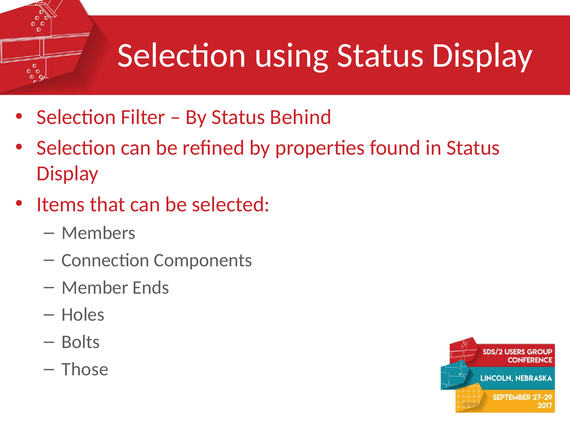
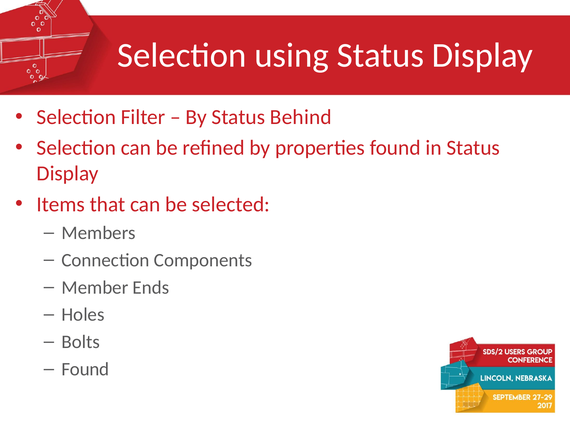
Those at (85, 369): Those -> Found
